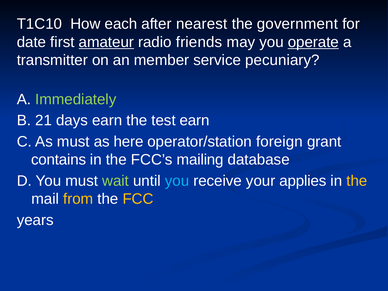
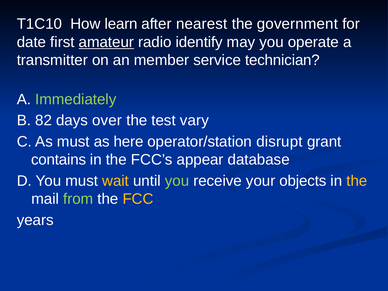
each: each -> learn
friends: friends -> identify
operate underline: present -> none
pecuniary: pecuniary -> technician
21: 21 -> 82
days earn: earn -> over
test earn: earn -> vary
foreign: foreign -> disrupt
mailing: mailing -> appear
wait colour: light green -> yellow
you at (177, 181) colour: light blue -> light green
applies: applies -> objects
from colour: yellow -> light green
